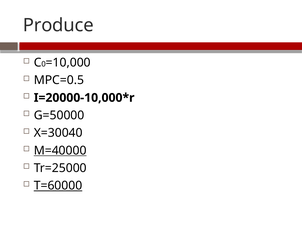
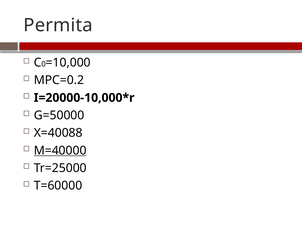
Produce: Produce -> Permita
MPC=0.5: MPC=0.5 -> MPC=0.2
X=30040: X=30040 -> X=40088
T=60000 underline: present -> none
